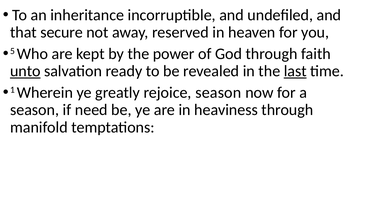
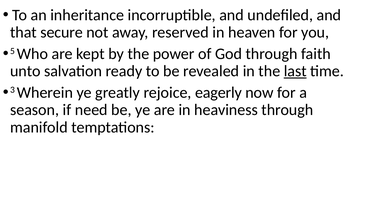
unto underline: present -> none
1: 1 -> 3
rejoice season: season -> eagerly
